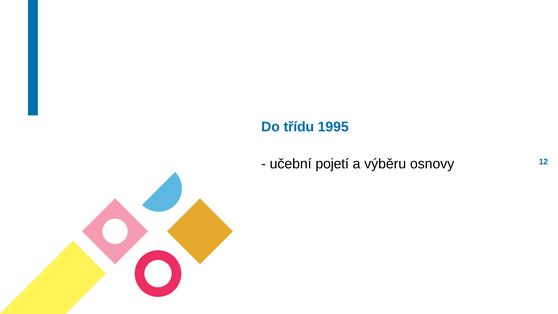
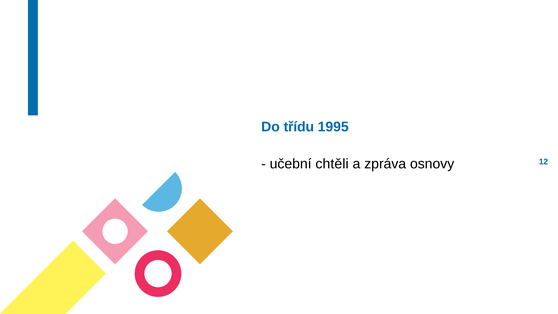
pojetí: pojetí -> chtěli
výběru: výběru -> zpráva
